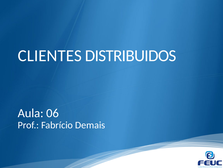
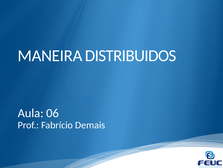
CLIENTES: CLIENTES -> MANEIRA
